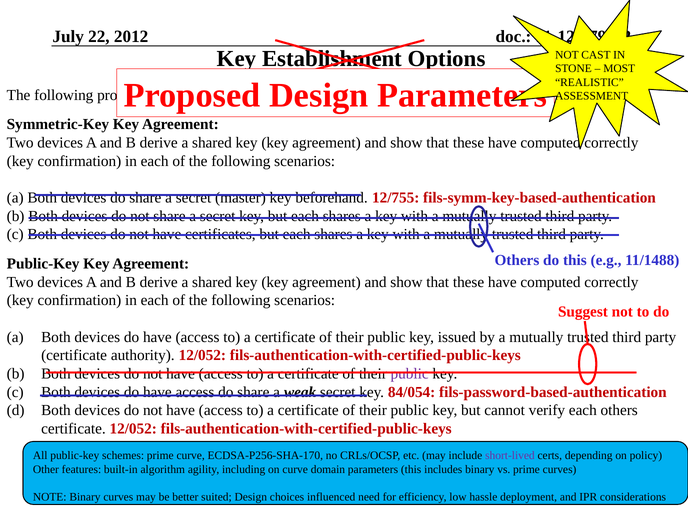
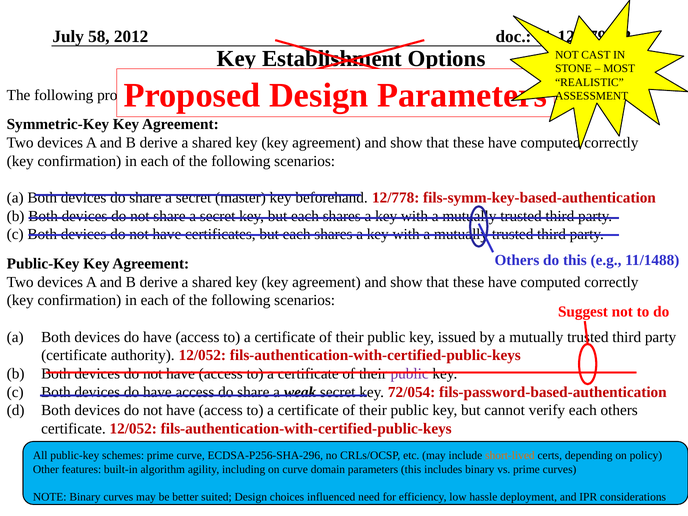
22: 22 -> 58
12/755: 12/755 -> 12/778
84/054: 84/054 -> 72/054
ECDSA-P256-SHA-170: ECDSA-P256-SHA-170 -> ECDSA-P256-SHA-296
short-lived colour: purple -> orange
